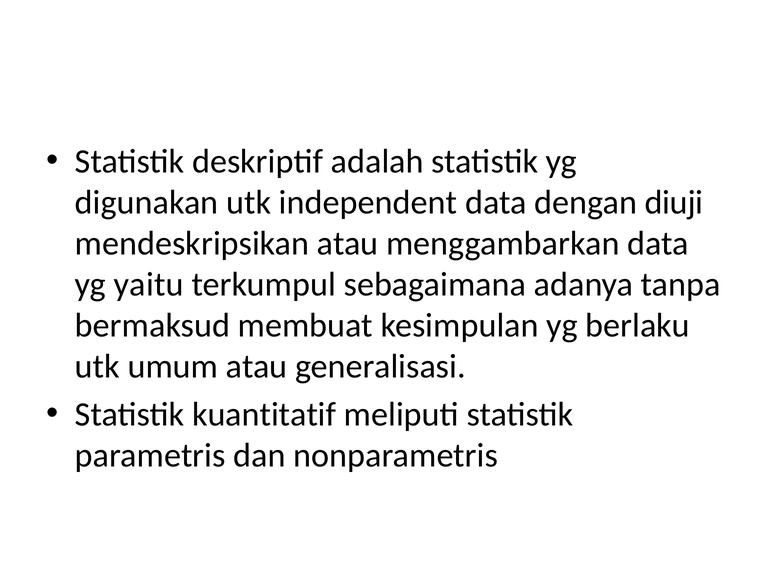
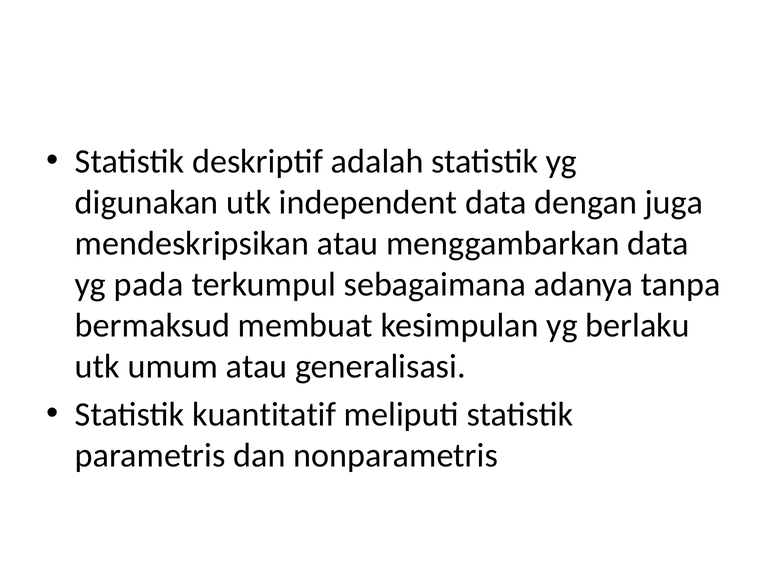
diuji: diuji -> juga
yaitu: yaitu -> pada
